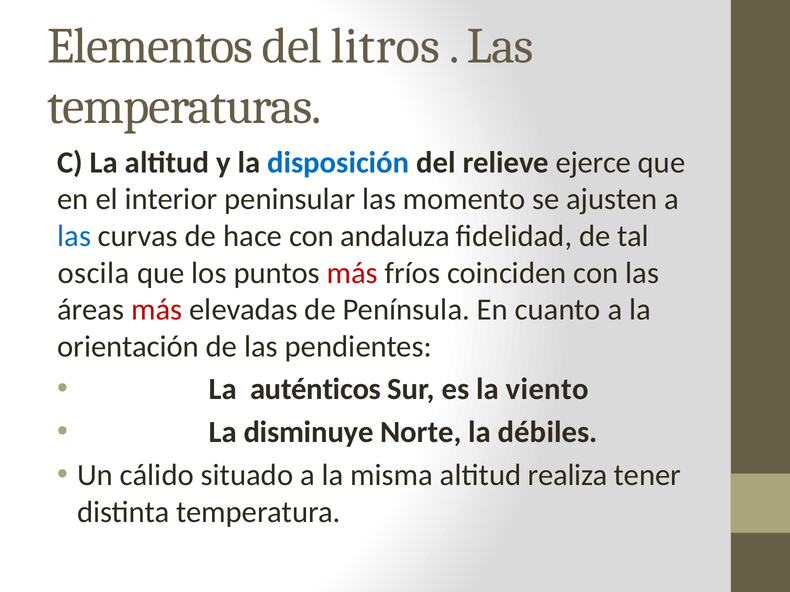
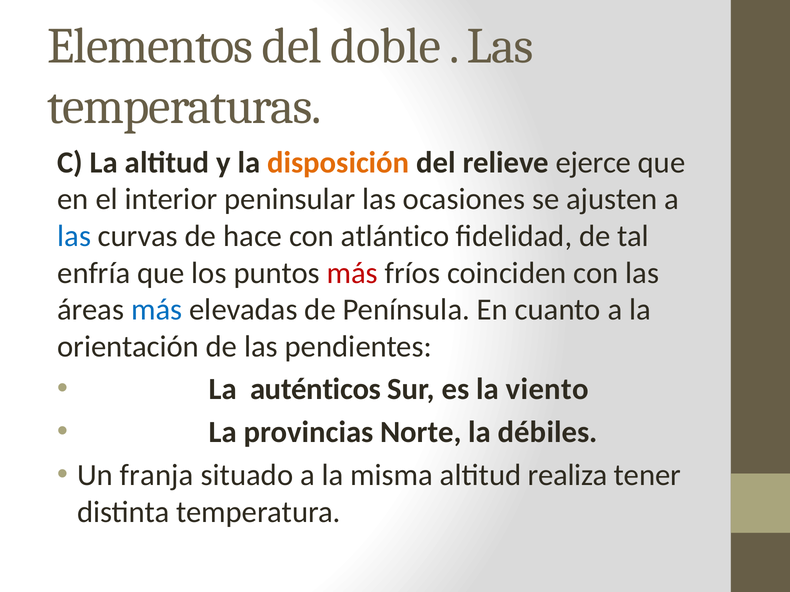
litros: litros -> doble
disposición colour: blue -> orange
momento: momento -> ocasiones
andaluza: andaluza -> atlántico
oscila: oscila -> enfría
más at (157, 310) colour: red -> blue
disminuye: disminuye -> provincias
cálido: cálido -> franja
